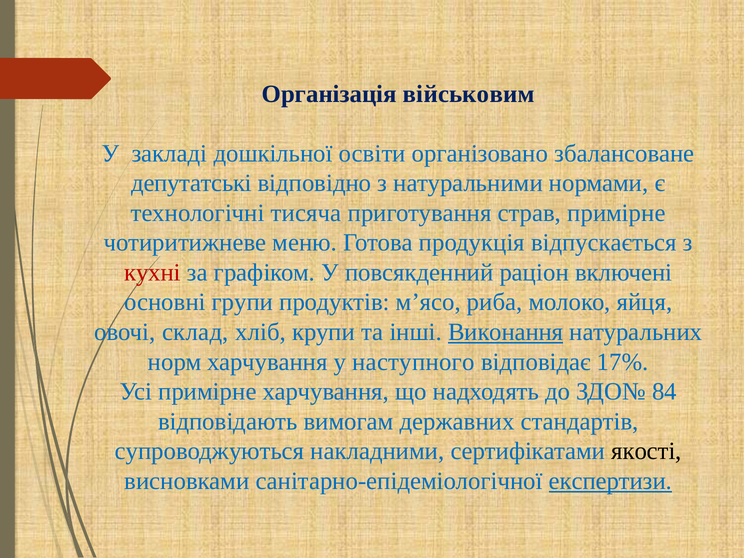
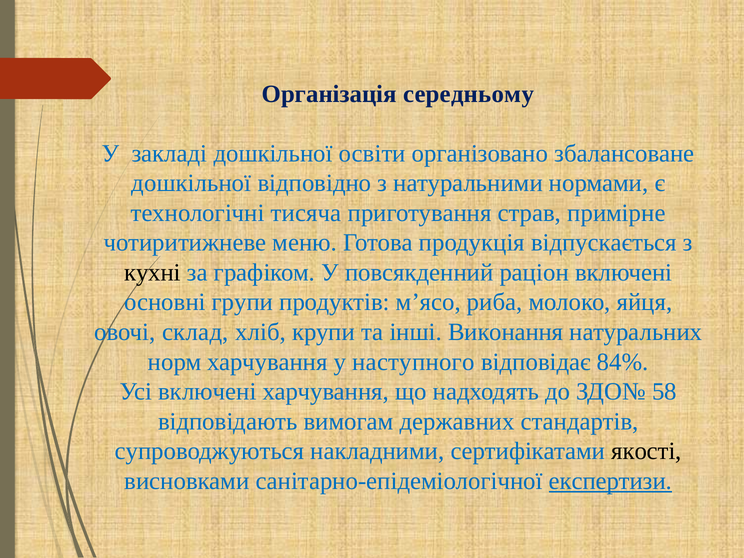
військовим: військовим -> середньому
депутатські at (191, 183): депутатські -> дошкільної
кухні colour: red -> black
Виконання underline: present -> none
17%: 17% -> 84%
Усі примірне: примірне -> включені
84: 84 -> 58
